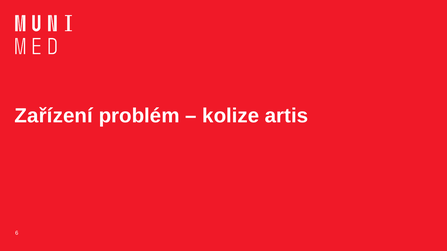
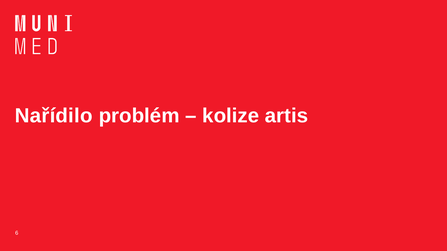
Zařízení: Zařízení -> Nařídilo
